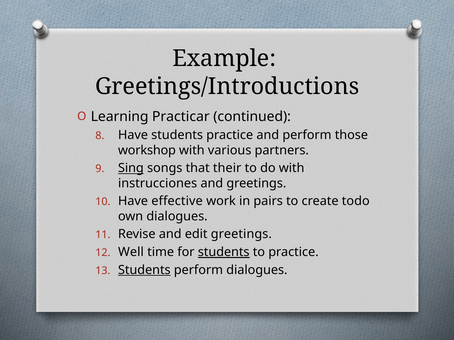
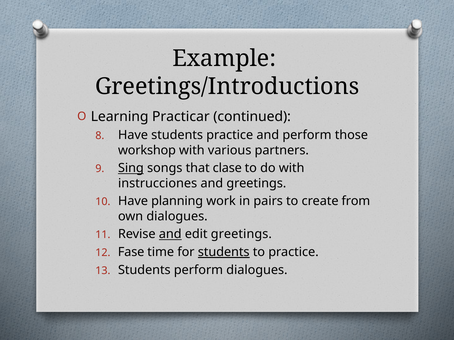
their: their -> clase
effective: effective -> planning
todo: todo -> from
and at (170, 235) underline: none -> present
Well: Well -> Fase
Students at (144, 270) underline: present -> none
